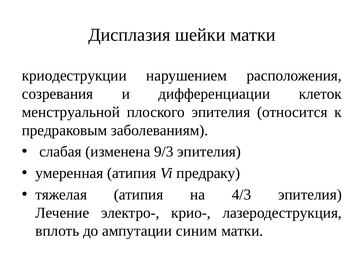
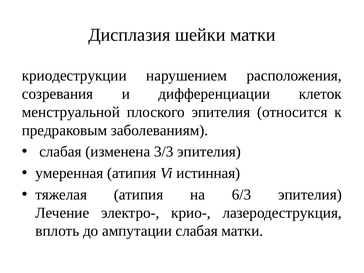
9/3: 9/3 -> 3/3
предраку: предраку -> истинная
4/3: 4/3 -> 6/3
ампутации синим: синим -> слабая
